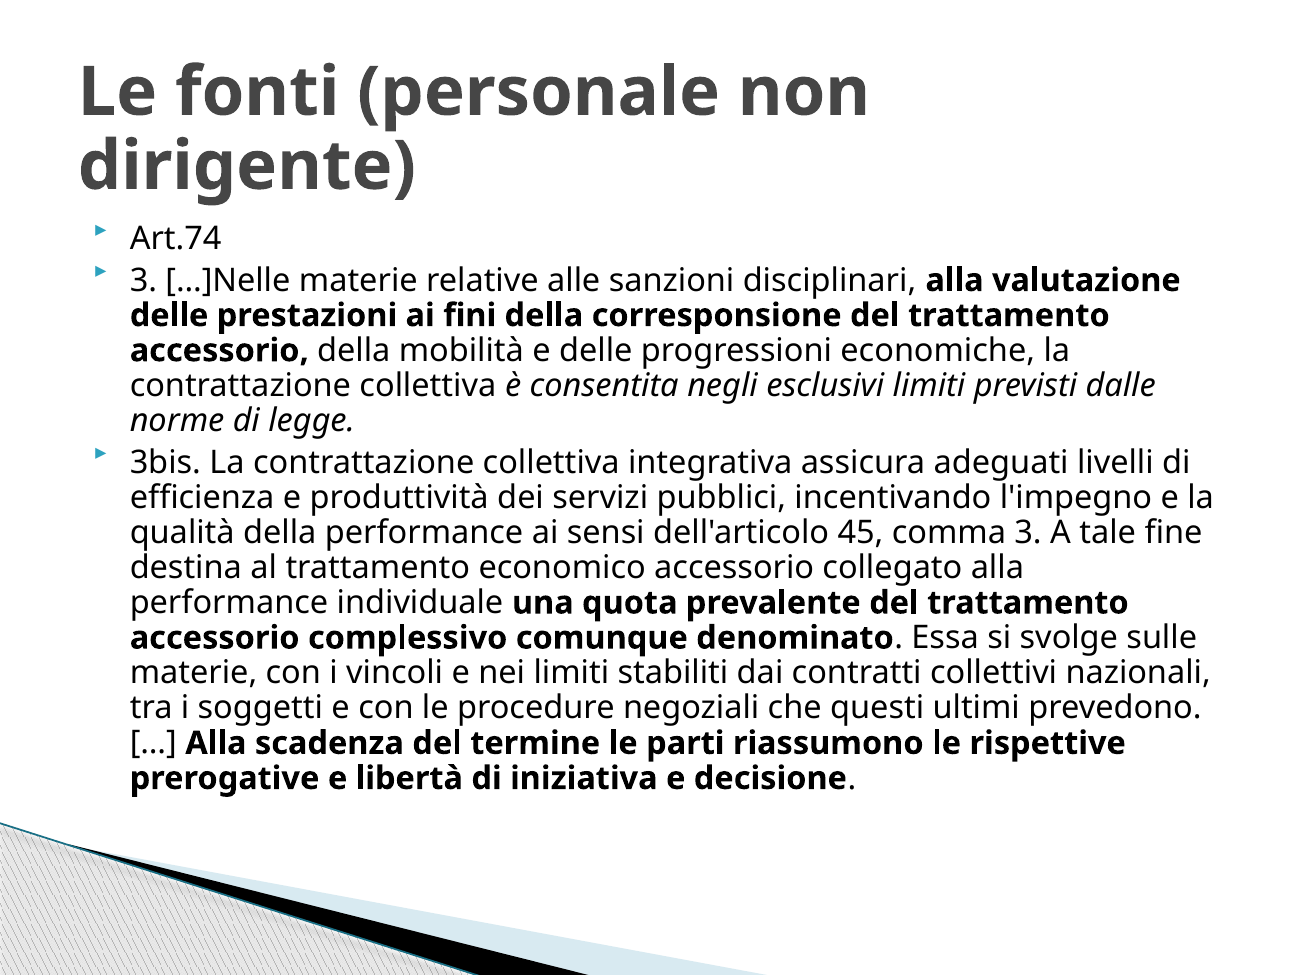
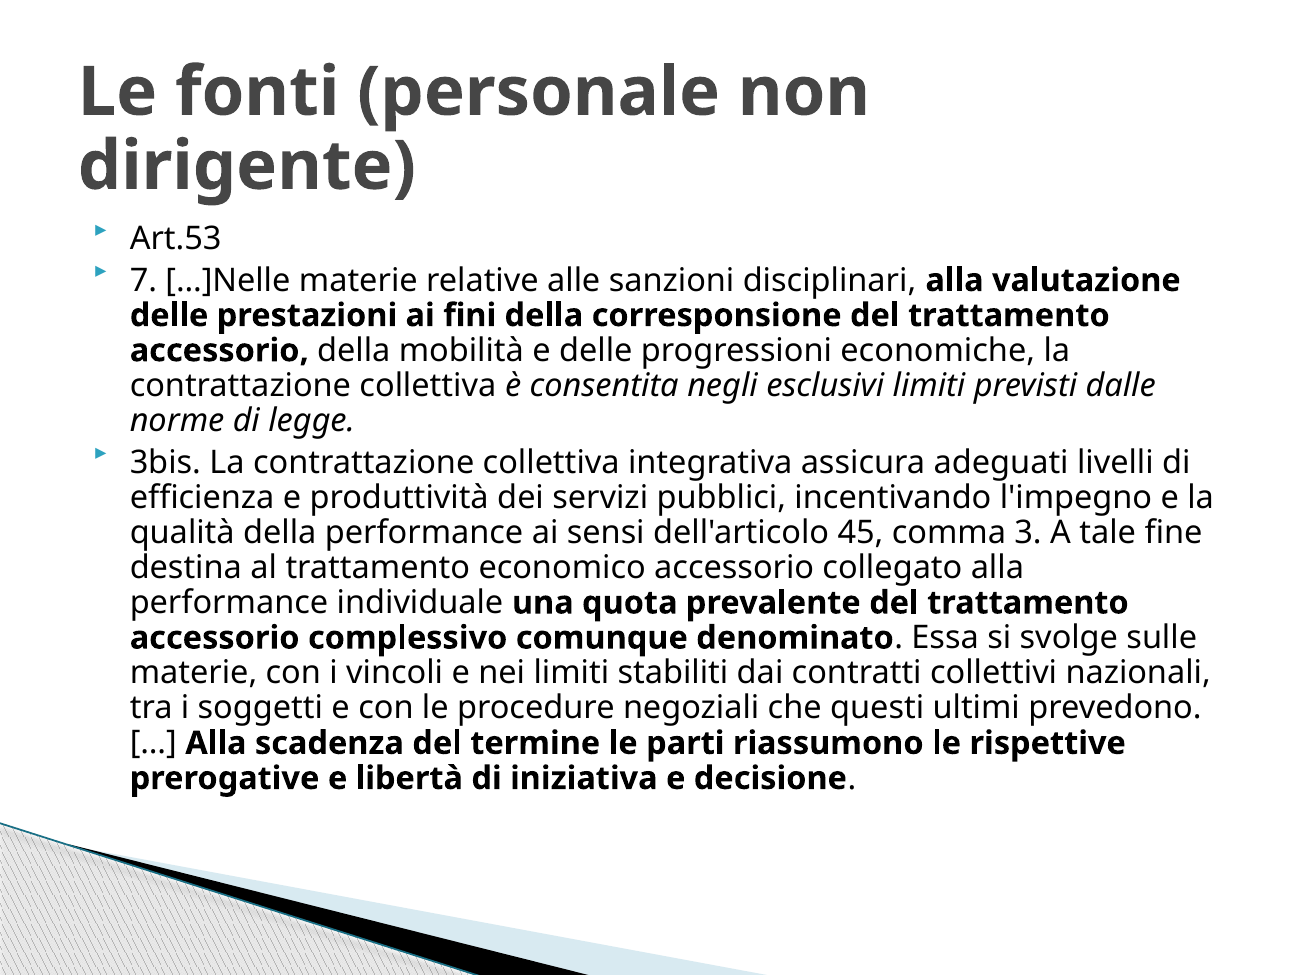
Art.74: Art.74 -> Art.53
3 at (143, 280): 3 -> 7
